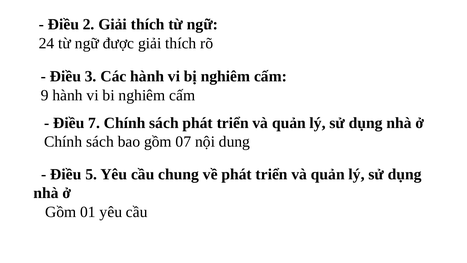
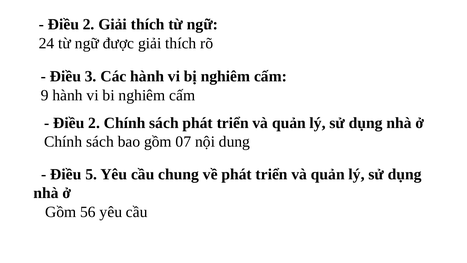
7 at (94, 123): 7 -> 2
01: 01 -> 56
